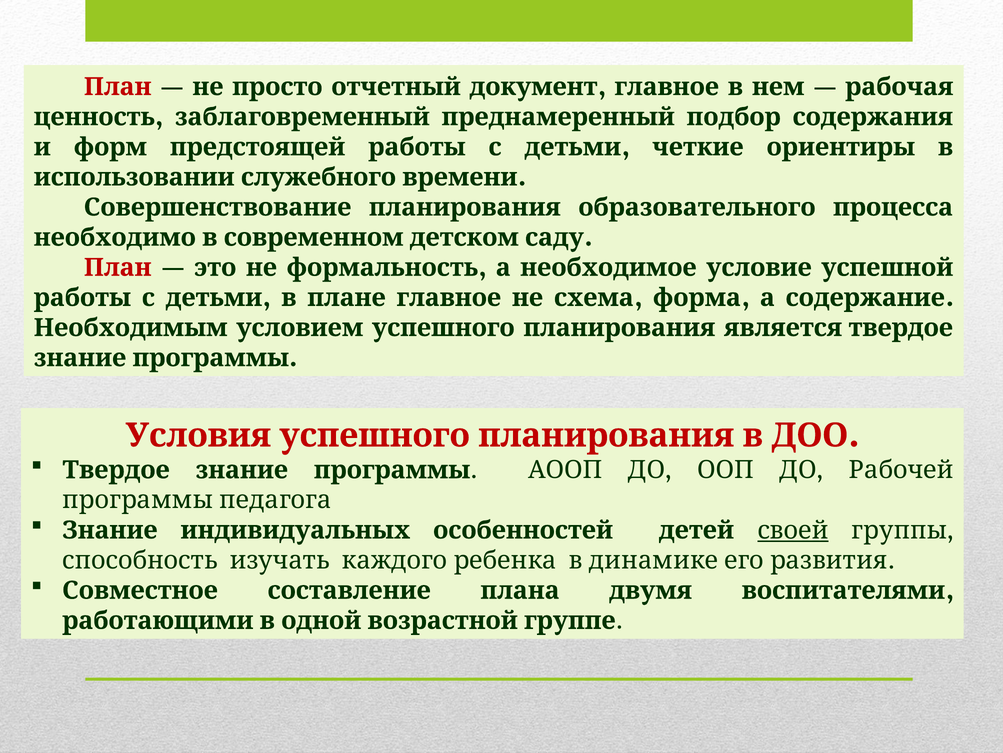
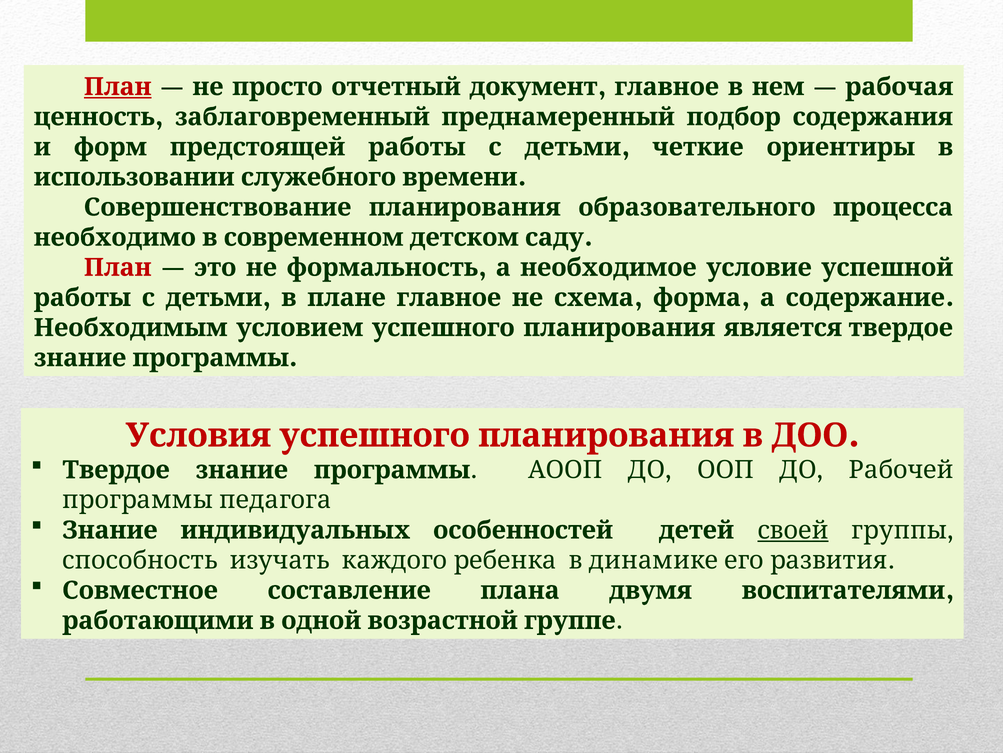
План at (118, 87) underline: none -> present
